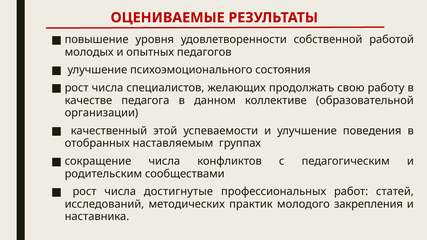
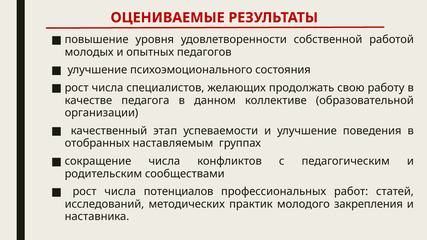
этой: этой -> этап
достигнутые: достигнутые -> потенциалов
